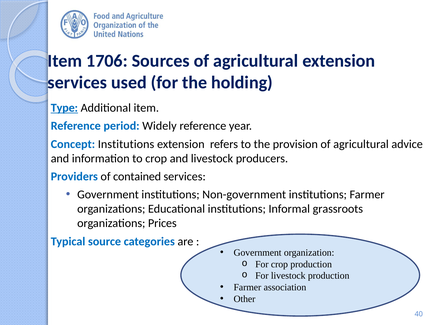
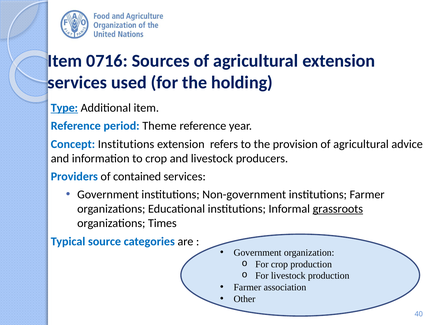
1706: 1706 -> 0716
Widely: Widely -> Theme
grassroots underline: none -> present
Prices: Prices -> Times
